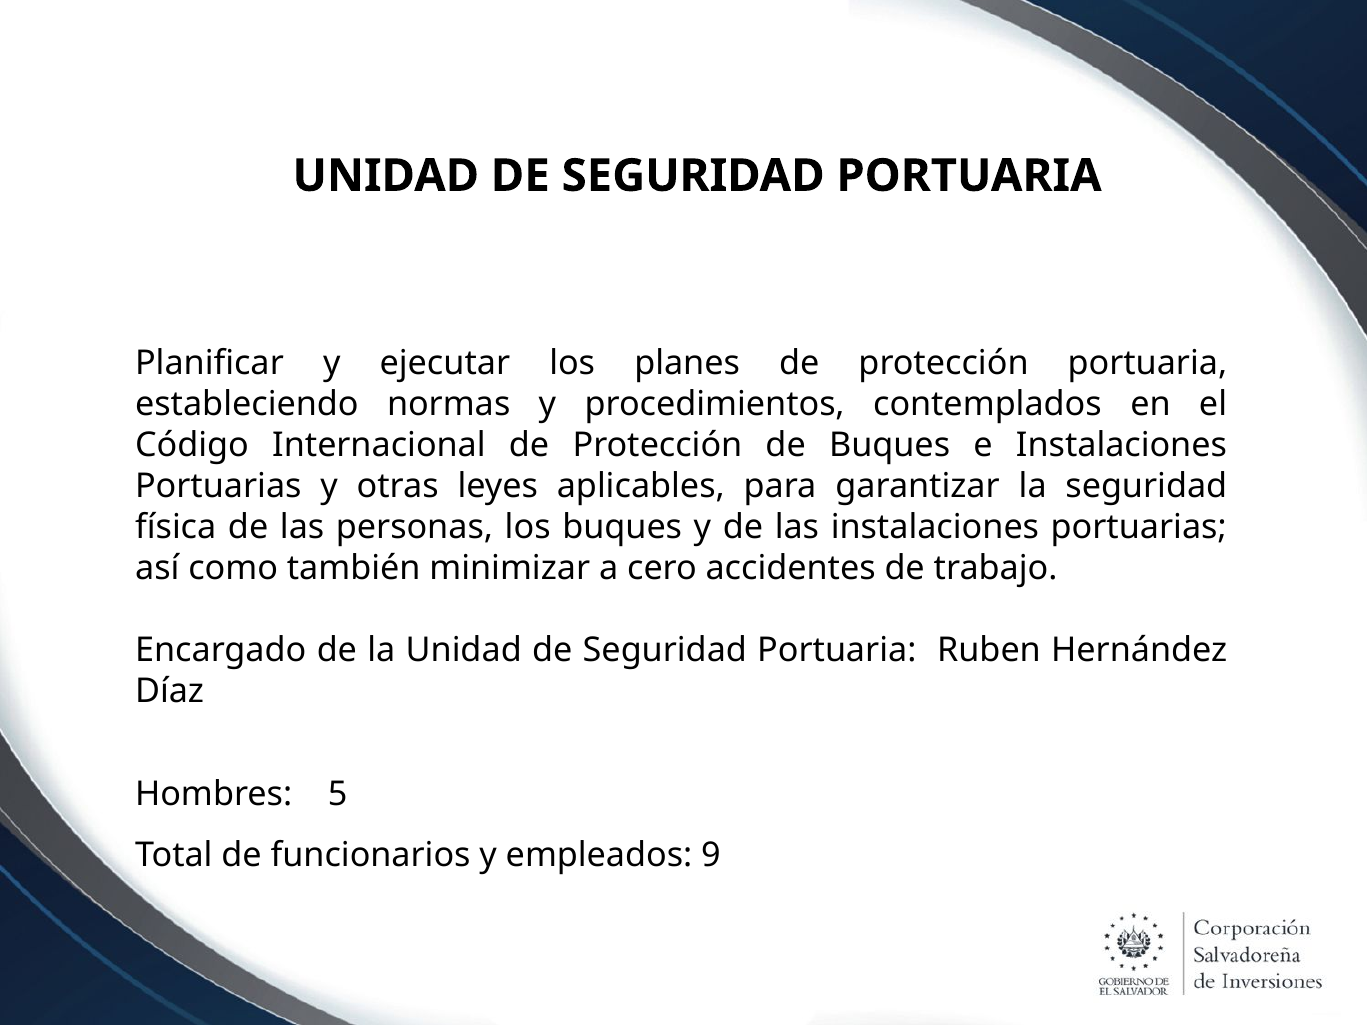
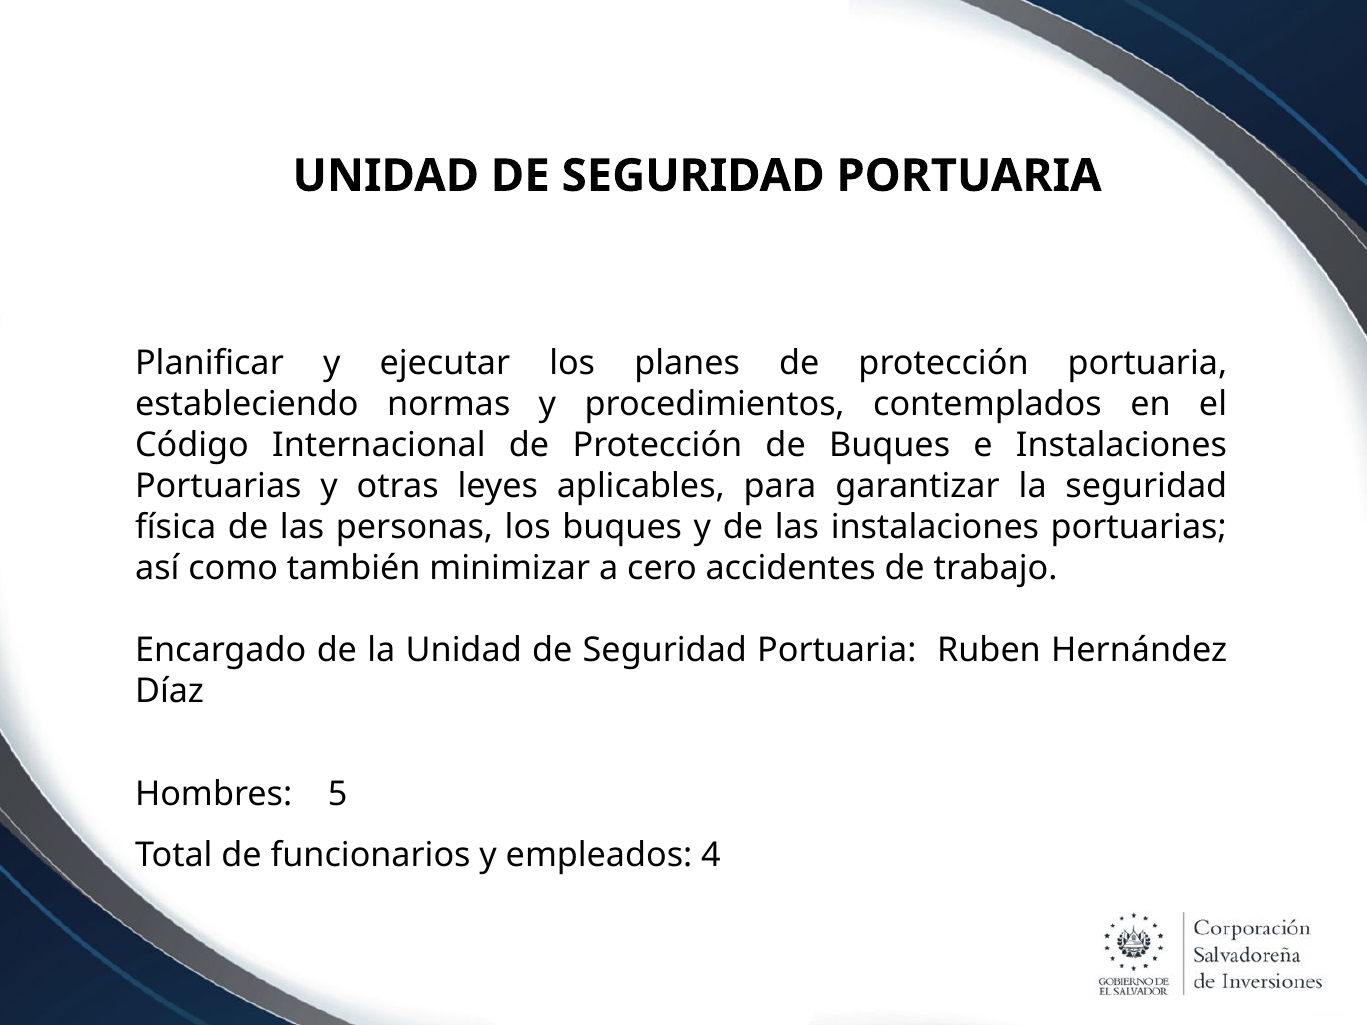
9: 9 -> 4
